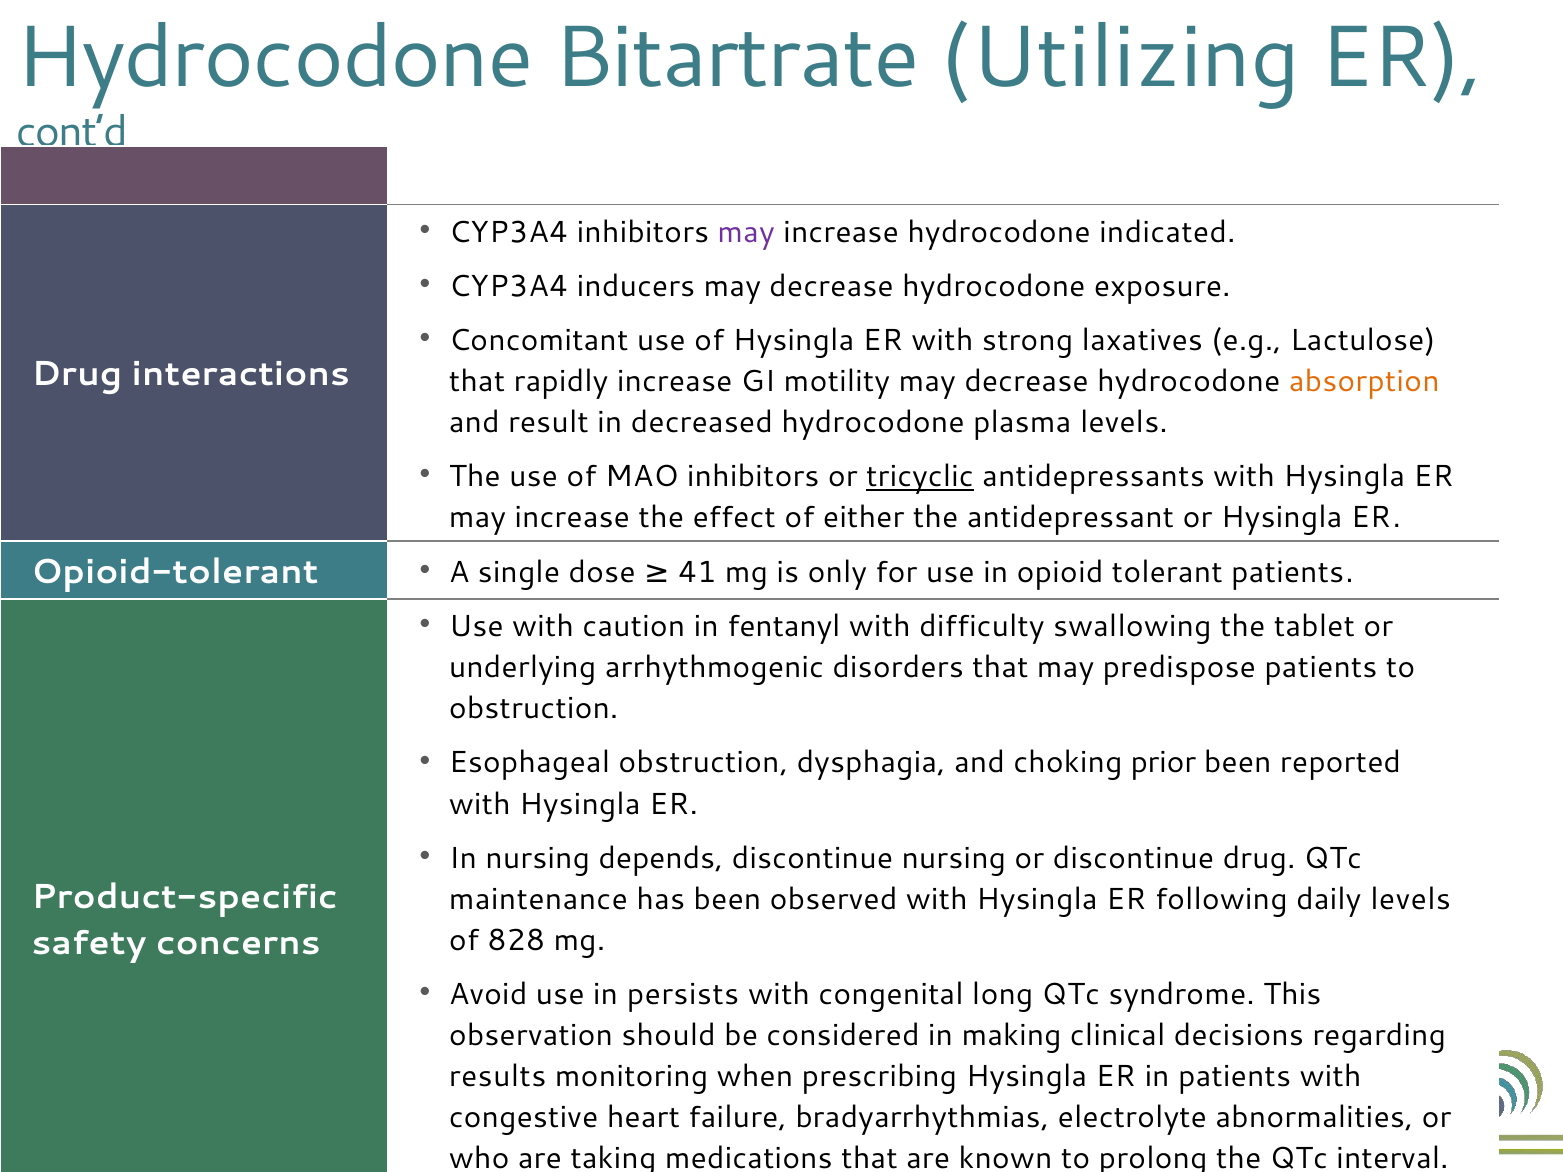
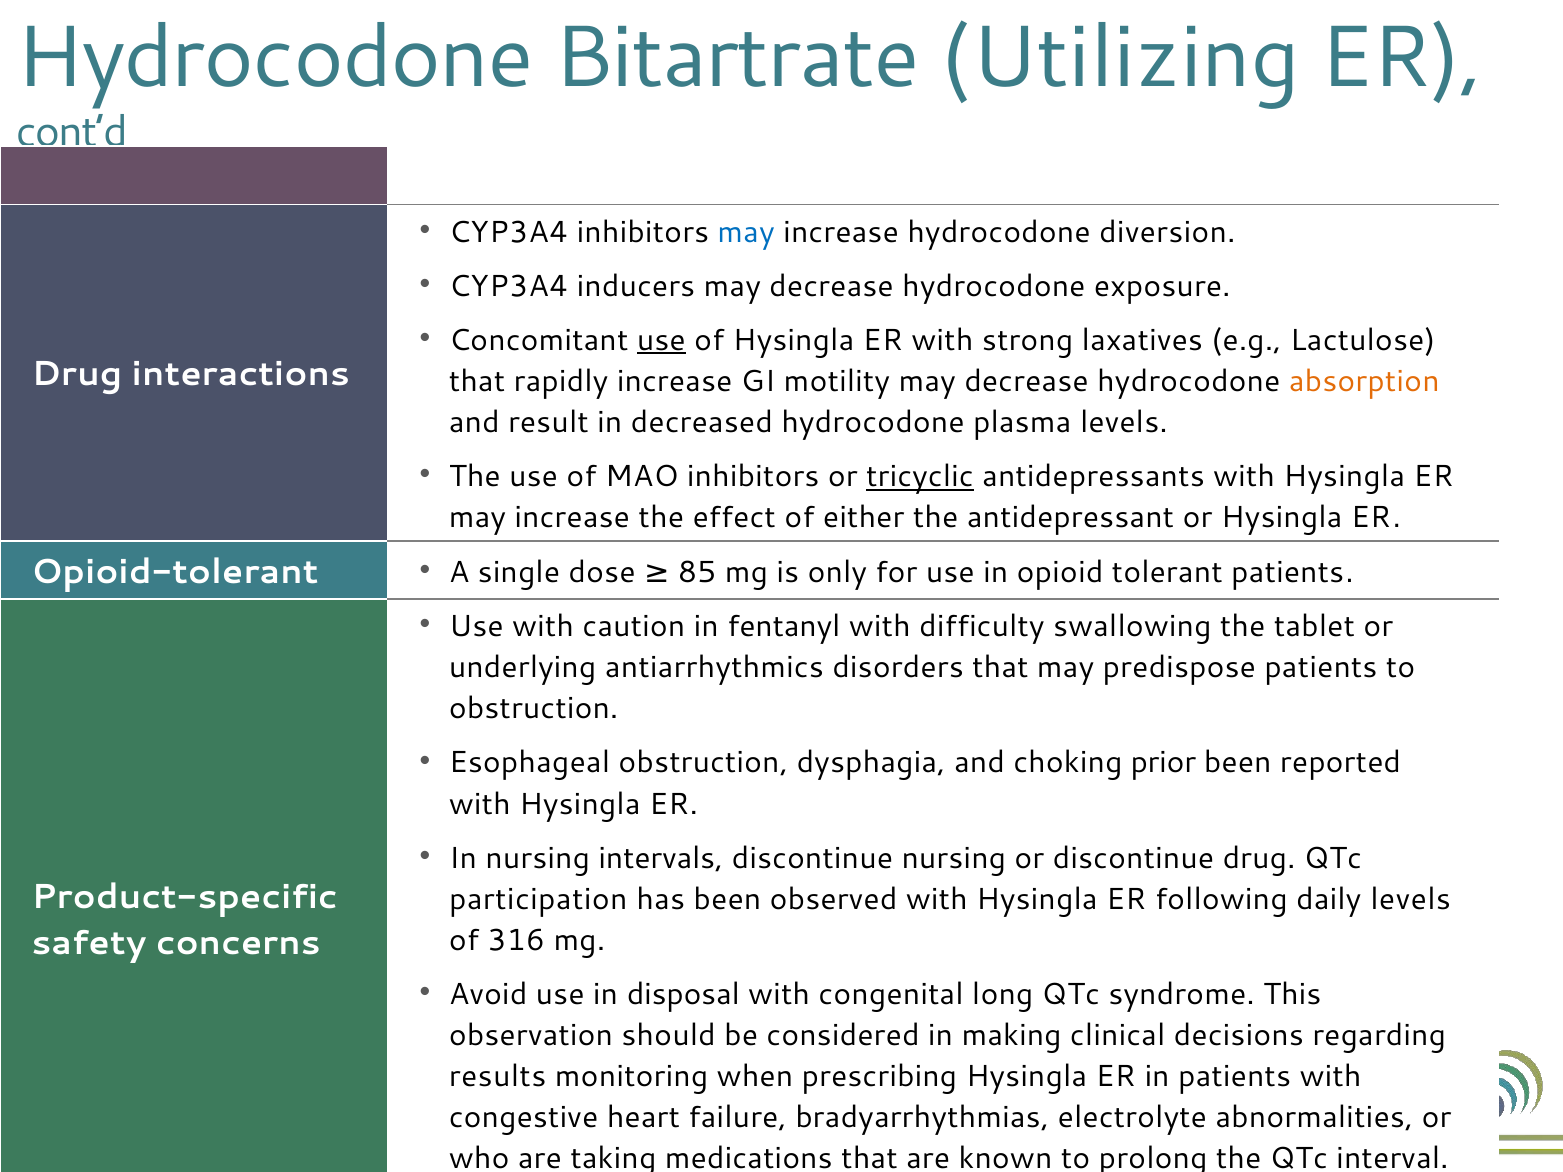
may at (746, 232) colour: purple -> blue
indicated: indicated -> diversion
use at (661, 340) underline: none -> present
41: 41 -> 85
arrhythmogenic: arrhythmogenic -> antiarrhythmics
depends: depends -> intervals
maintenance: maintenance -> participation
828: 828 -> 316
persists: persists -> disposal
